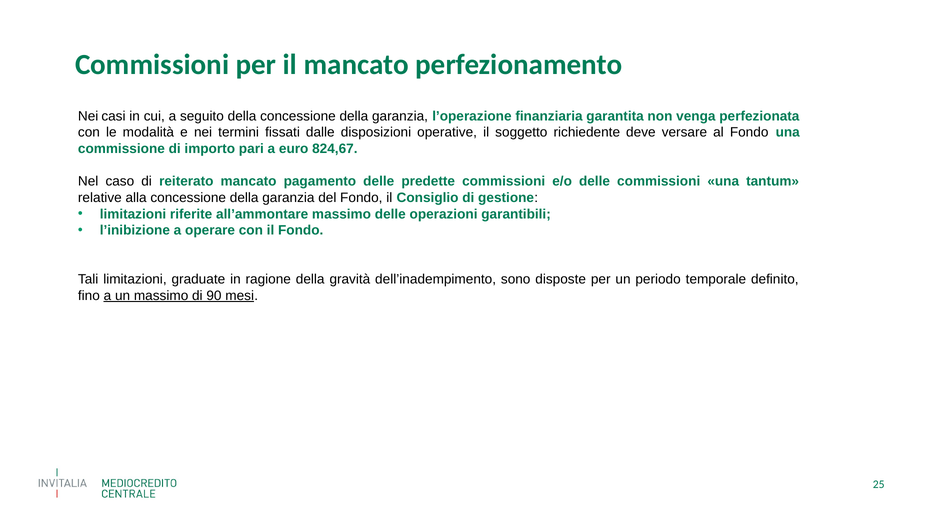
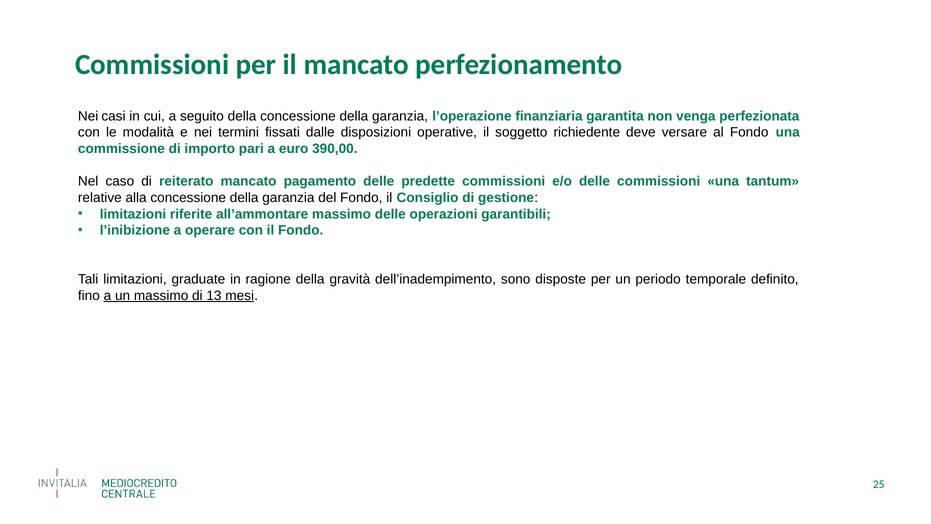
824,67: 824,67 -> 390,00
90: 90 -> 13
